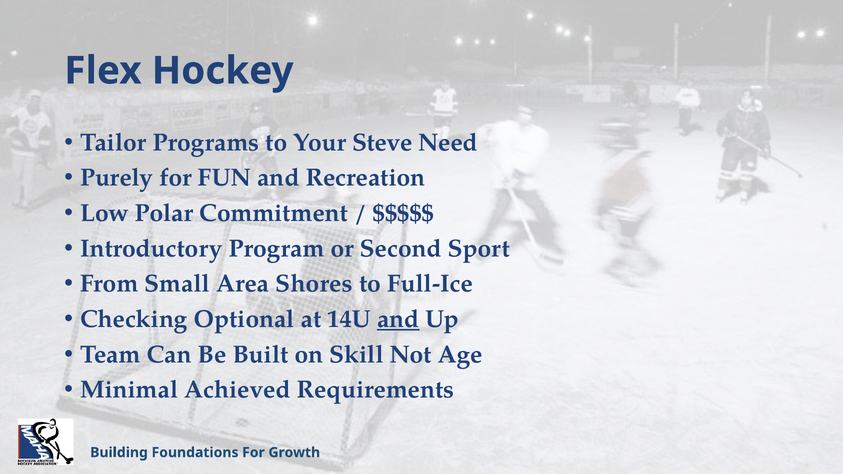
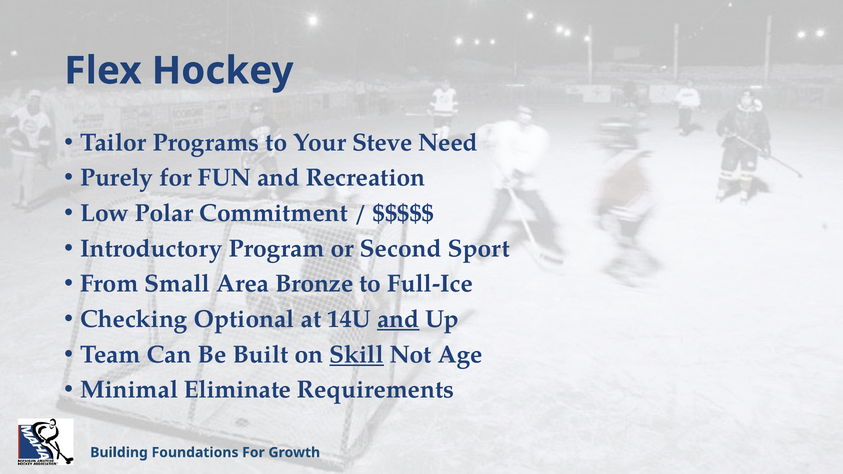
Shores: Shores -> Bronze
Skill underline: none -> present
Achieved: Achieved -> Eliminate
